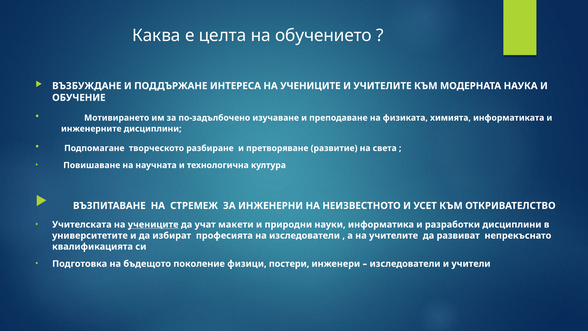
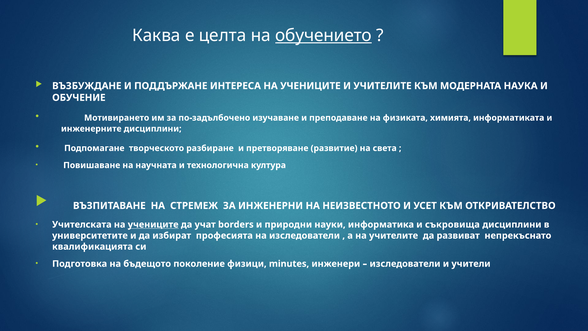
обучението underline: none -> present
макети: макети -> borders
разработки: разработки -> съкровища
постери: постери -> minutes
